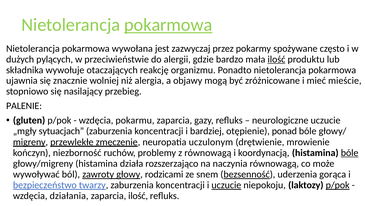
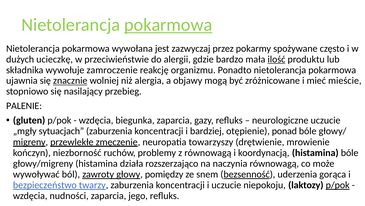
pylących: pylących -> ucieczkę
otaczających: otaczających -> zamroczenie
znacznie underline: none -> present
pokarmu: pokarmu -> biegunka
uczulonym: uczulonym -> towarzyszy
bóle at (350, 152) underline: present -> none
rodzicami: rodzicami -> pomiędzy
uczucie at (226, 184) underline: present -> none
działania: działania -> nudności
zaparcia ilość: ilość -> jego
